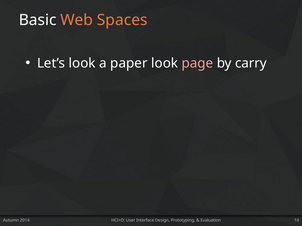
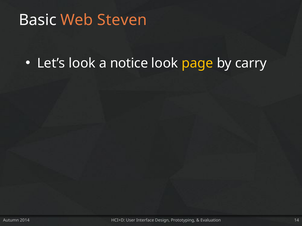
Spaces: Spaces -> Steven
paper: paper -> notice
page colour: pink -> yellow
